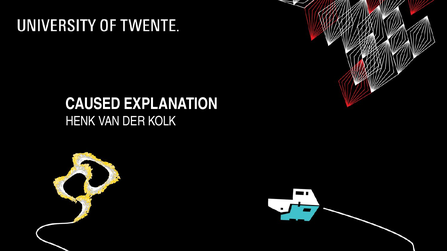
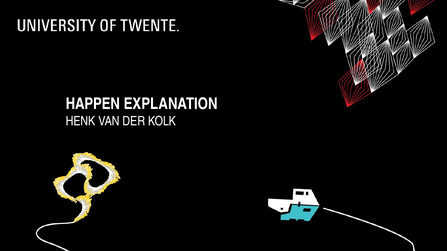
CAUSED: CAUSED -> HAPPEN
